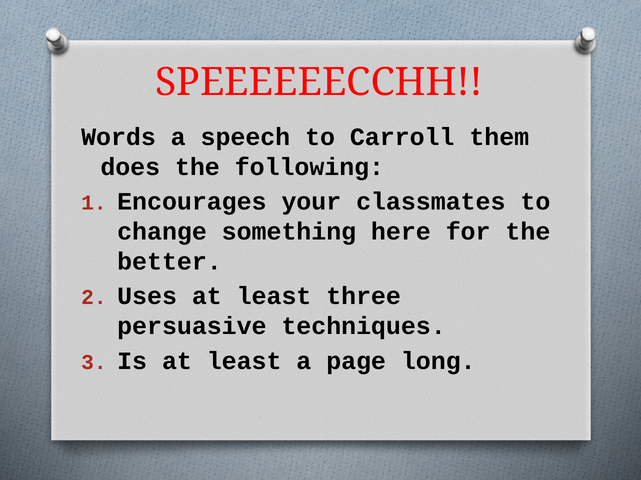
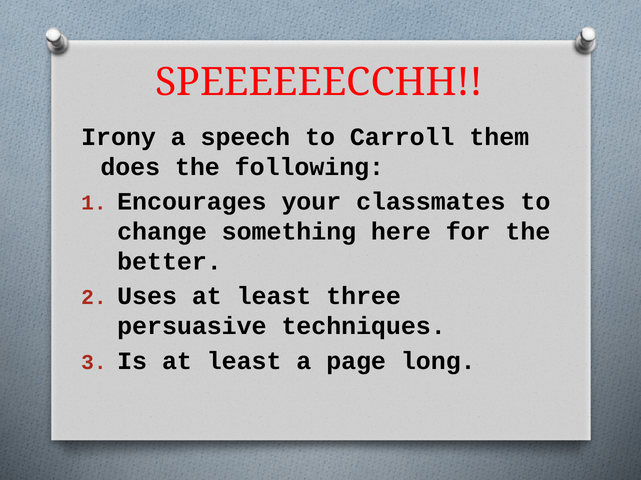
Words: Words -> Irony
